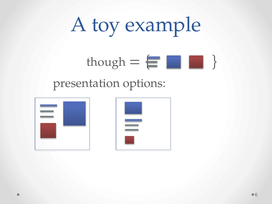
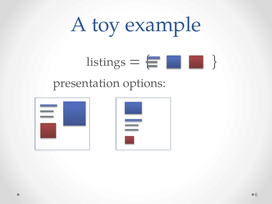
though: though -> listings
